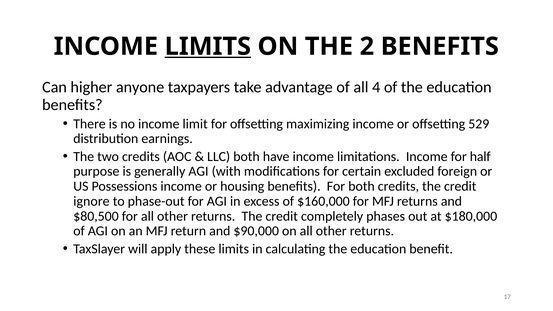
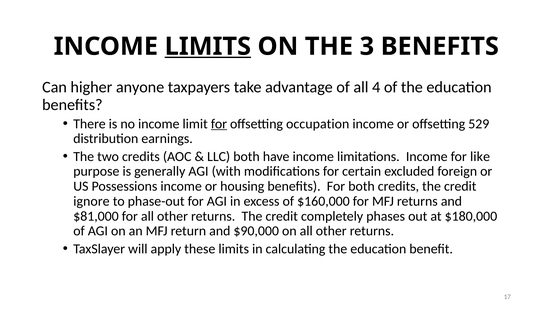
2: 2 -> 3
for at (219, 124) underline: none -> present
maximizing: maximizing -> occupation
half: half -> like
$80,500: $80,500 -> $81,000
